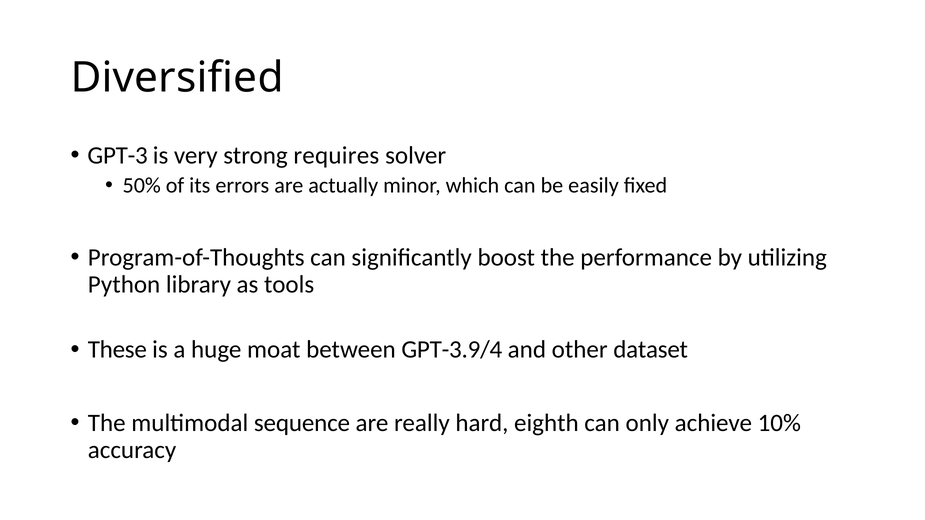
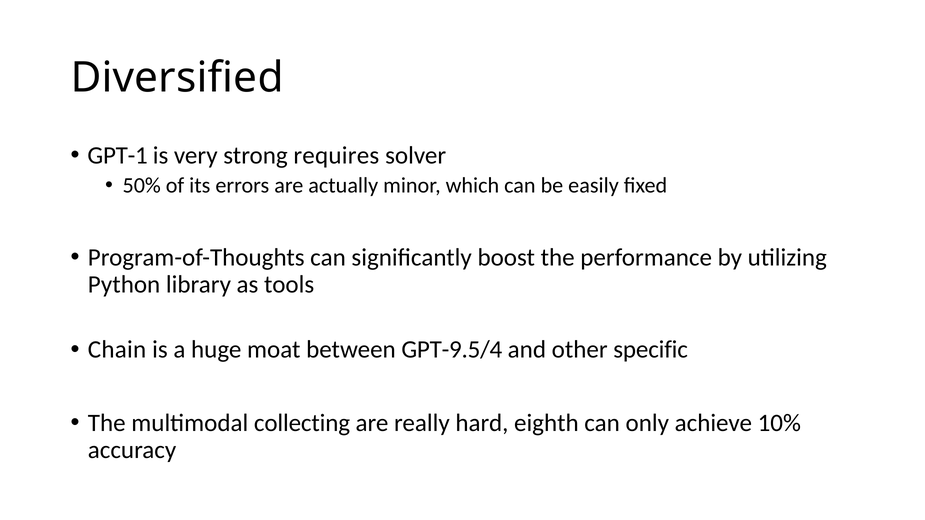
GPT-3: GPT-3 -> GPT-1
These: These -> Chain
GPT-3.9/4: GPT-3.9/4 -> GPT-9.5/4
dataset: dataset -> specific
sequence: sequence -> collecting
